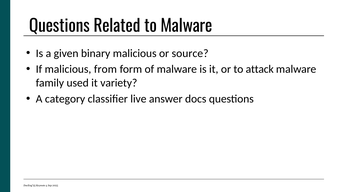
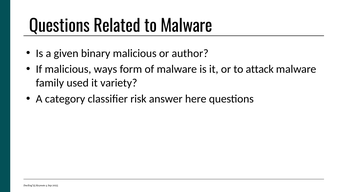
source: source -> author
from: from -> ways
live: live -> risk
docs: docs -> here
